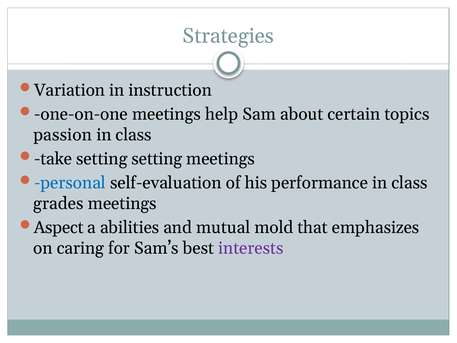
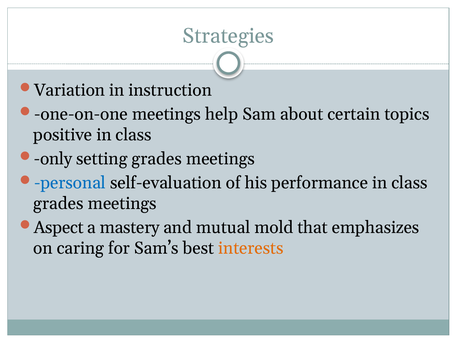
passion: passion -> positive
take: take -> only
setting setting: setting -> grades
abilities: abilities -> mastery
interests colour: purple -> orange
